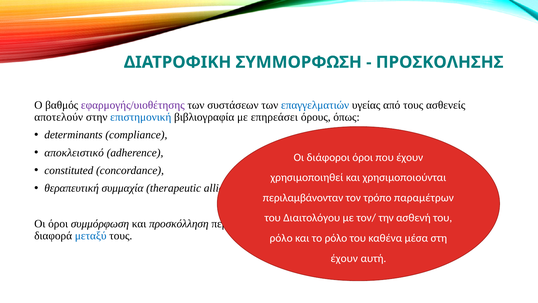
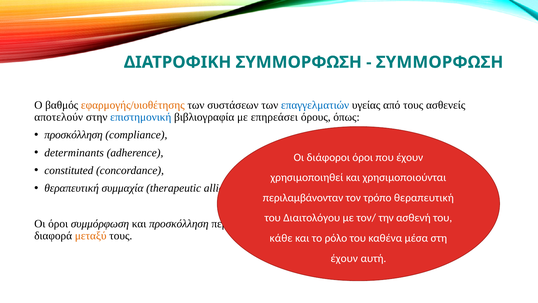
ΠΡΟΣΚΟΛΗΣΗΣ at (440, 62): ΠΡΟΣΚΟΛΗΣΗΣ -> ΣΥΜΜΟΡΦΩΣΗ
εφαρμογής/υιοθέτησης colour: purple -> orange
determinants at (73, 135): determinants -> προσκόλληση
αποκλειστικό: αποκλειστικό -> determinants
τρόπο παραμέτρων: παραμέτρων -> θεραπευτική
μεταξύ colour: blue -> orange
ρόλο at (281, 238): ρόλο -> κάθε
